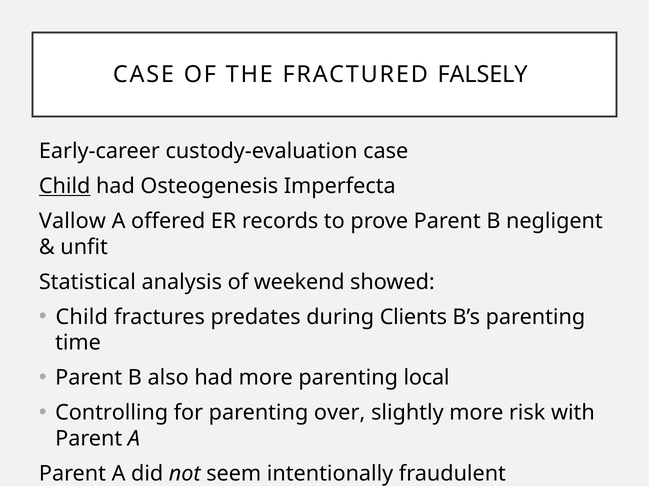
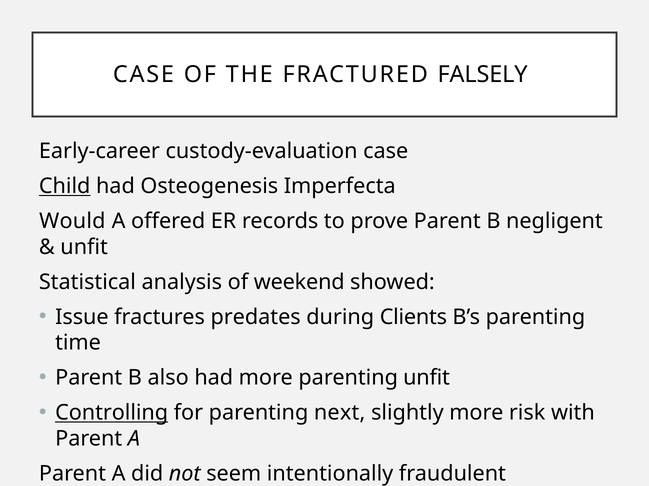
Vallow: Vallow -> Would
Child at (82, 317): Child -> Issue
parenting local: local -> unfit
Controlling underline: none -> present
over: over -> next
